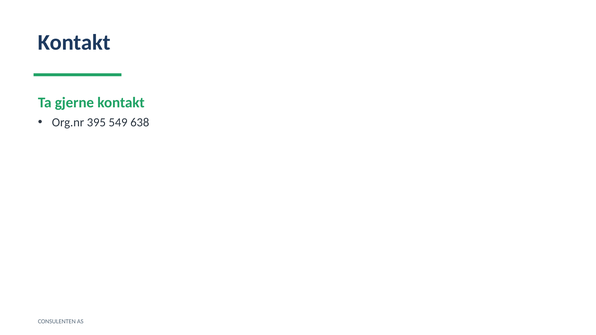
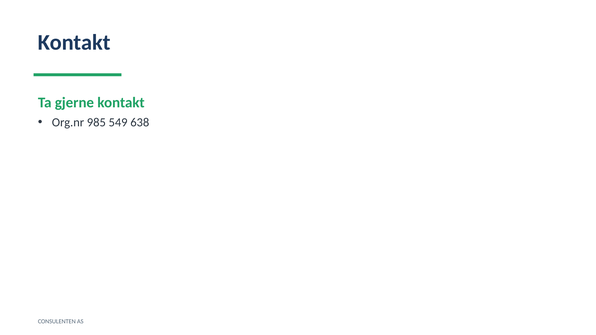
395: 395 -> 985
